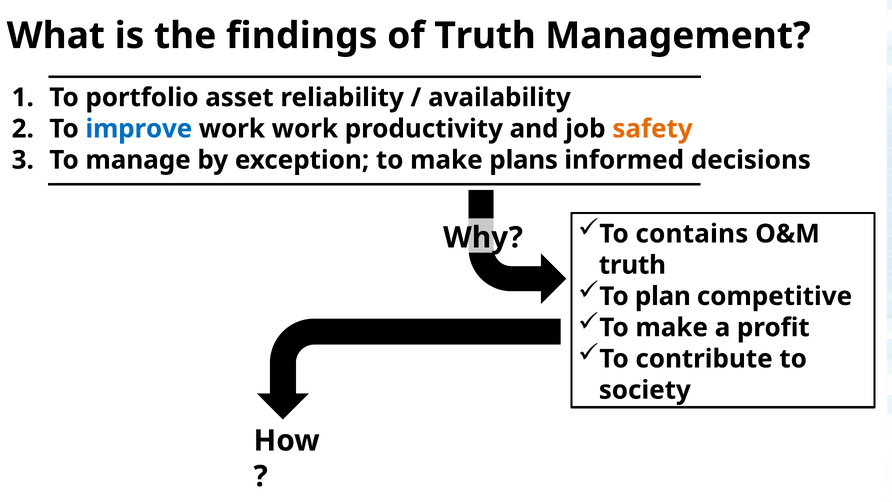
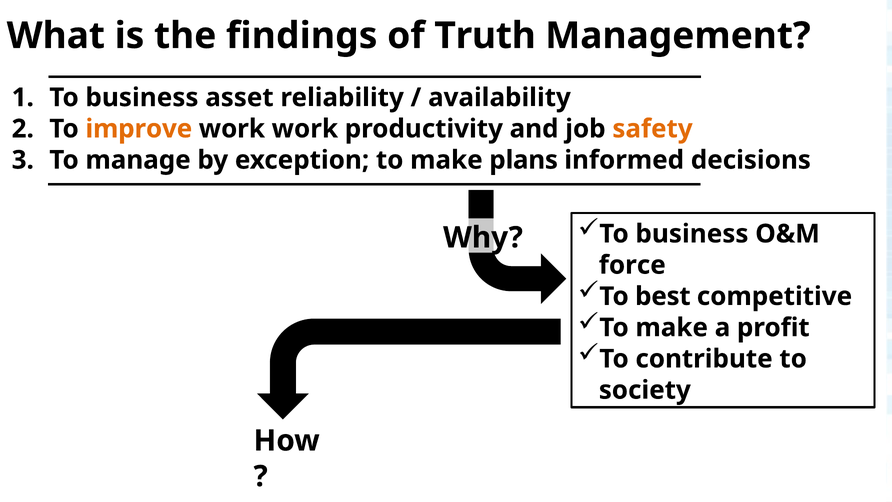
portfolio at (142, 98): portfolio -> business
improve colour: blue -> orange
contains at (692, 234): contains -> business
truth at (632, 265): truth -> force
plan: plan -> best
